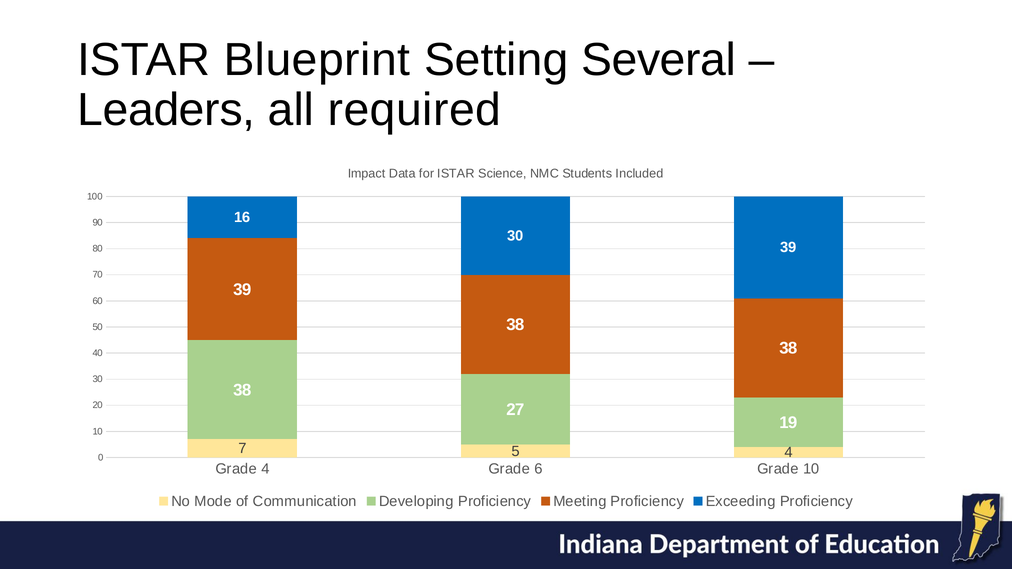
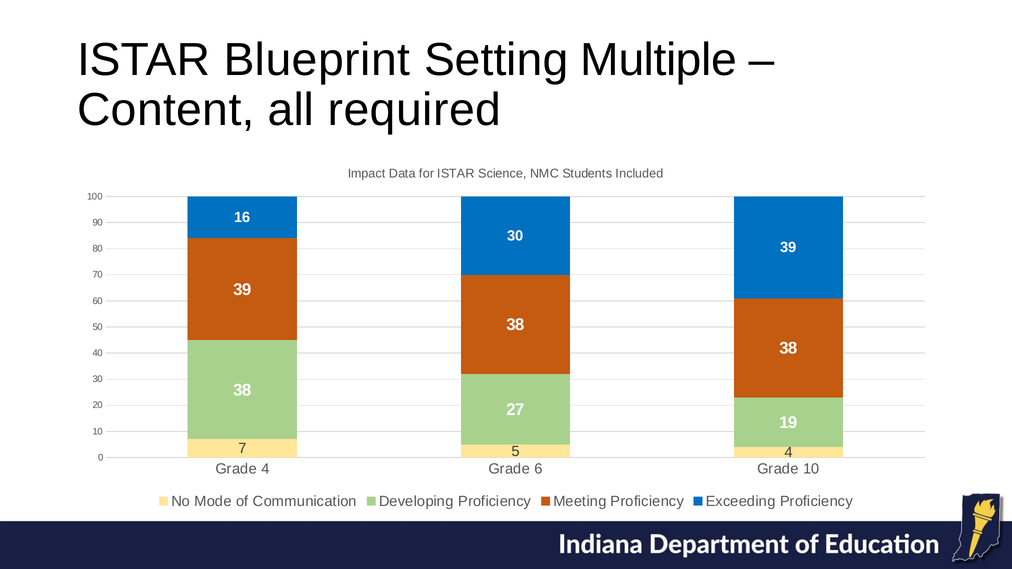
Several: Several -> Multiple
Leaders: Leaders -> Content
